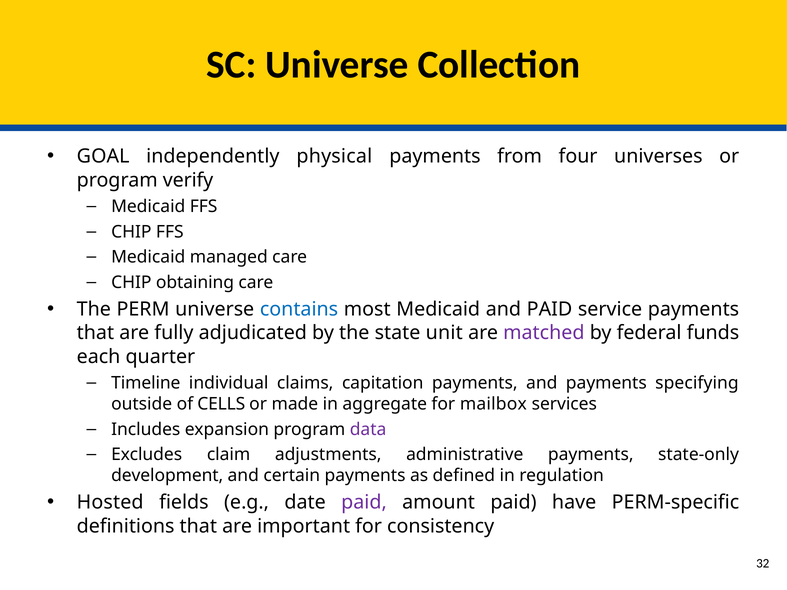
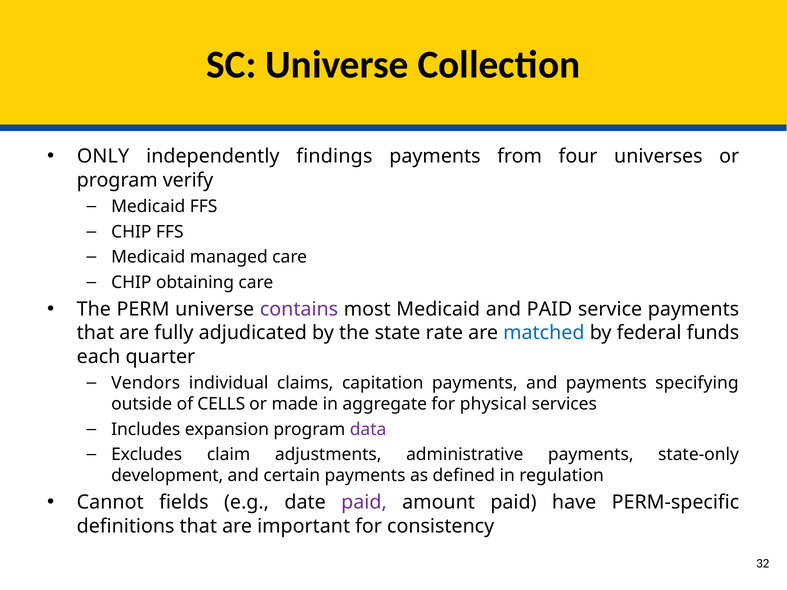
GOAL: GOAL -> ONLY
physical: physical -> findings
contains colour: blue -> purple
unit: unit -> rate
matched colour: purple -> blue
Timeline: Timeline -> Vendors
mailbox: mailbox -> physical
Hosted: Hosted -> Cannot
